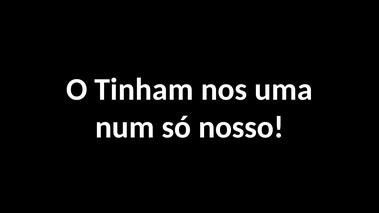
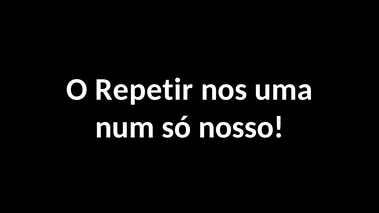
Tinham: Tinham -> Repetir
